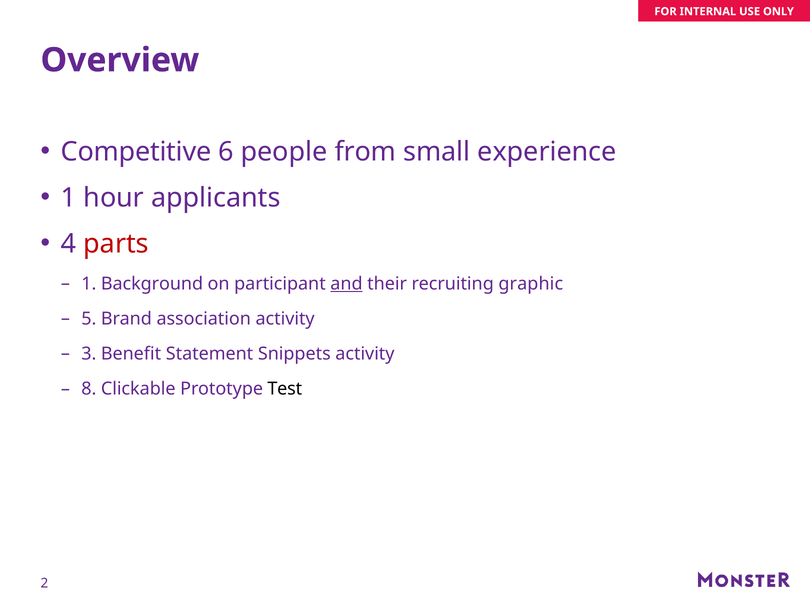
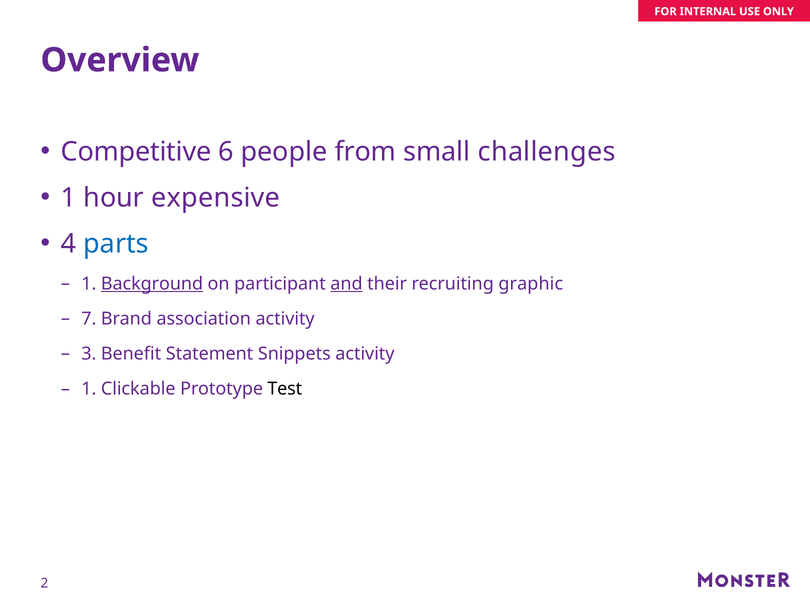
experience: experience -> challenges
applicants: applicants -> expensive
parts colour: red -> blue
Background underline: none -> present
5: 5 -> 7
8 at (89, 389): 8 -> 1
